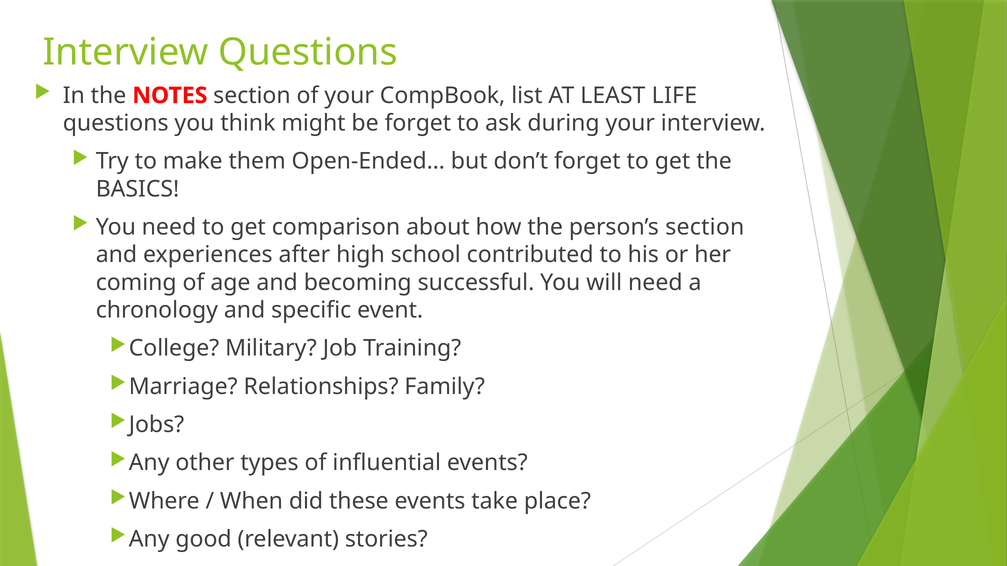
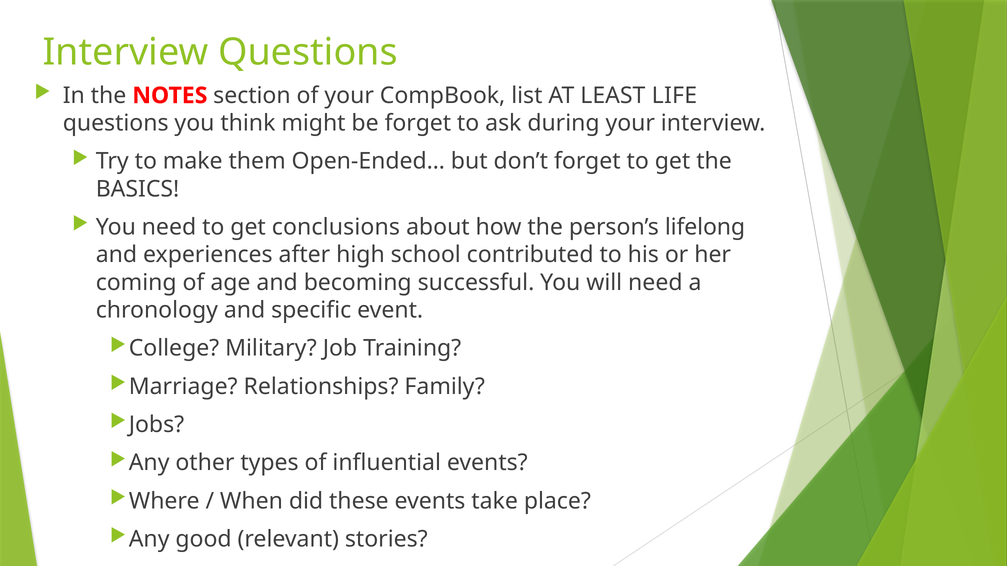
comparison: comparison -> conclusions
person’s section: section -> lifelong
